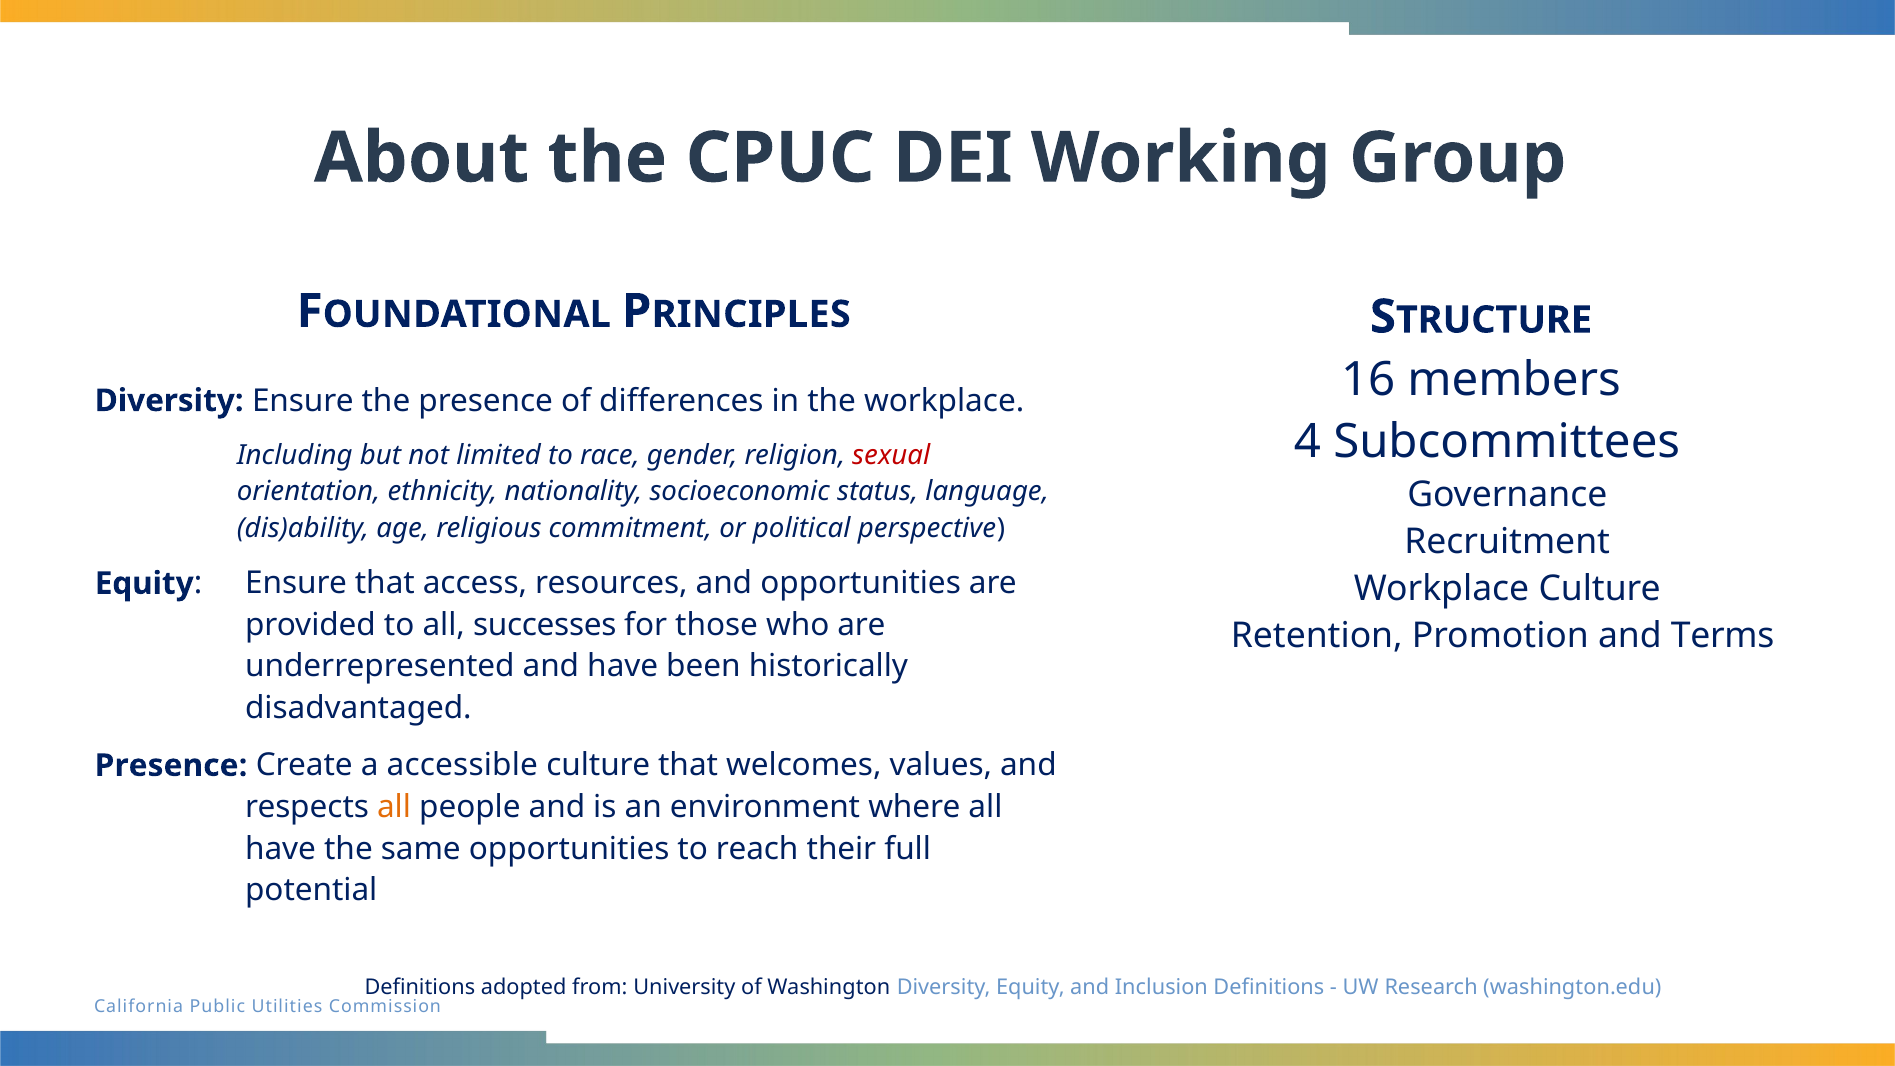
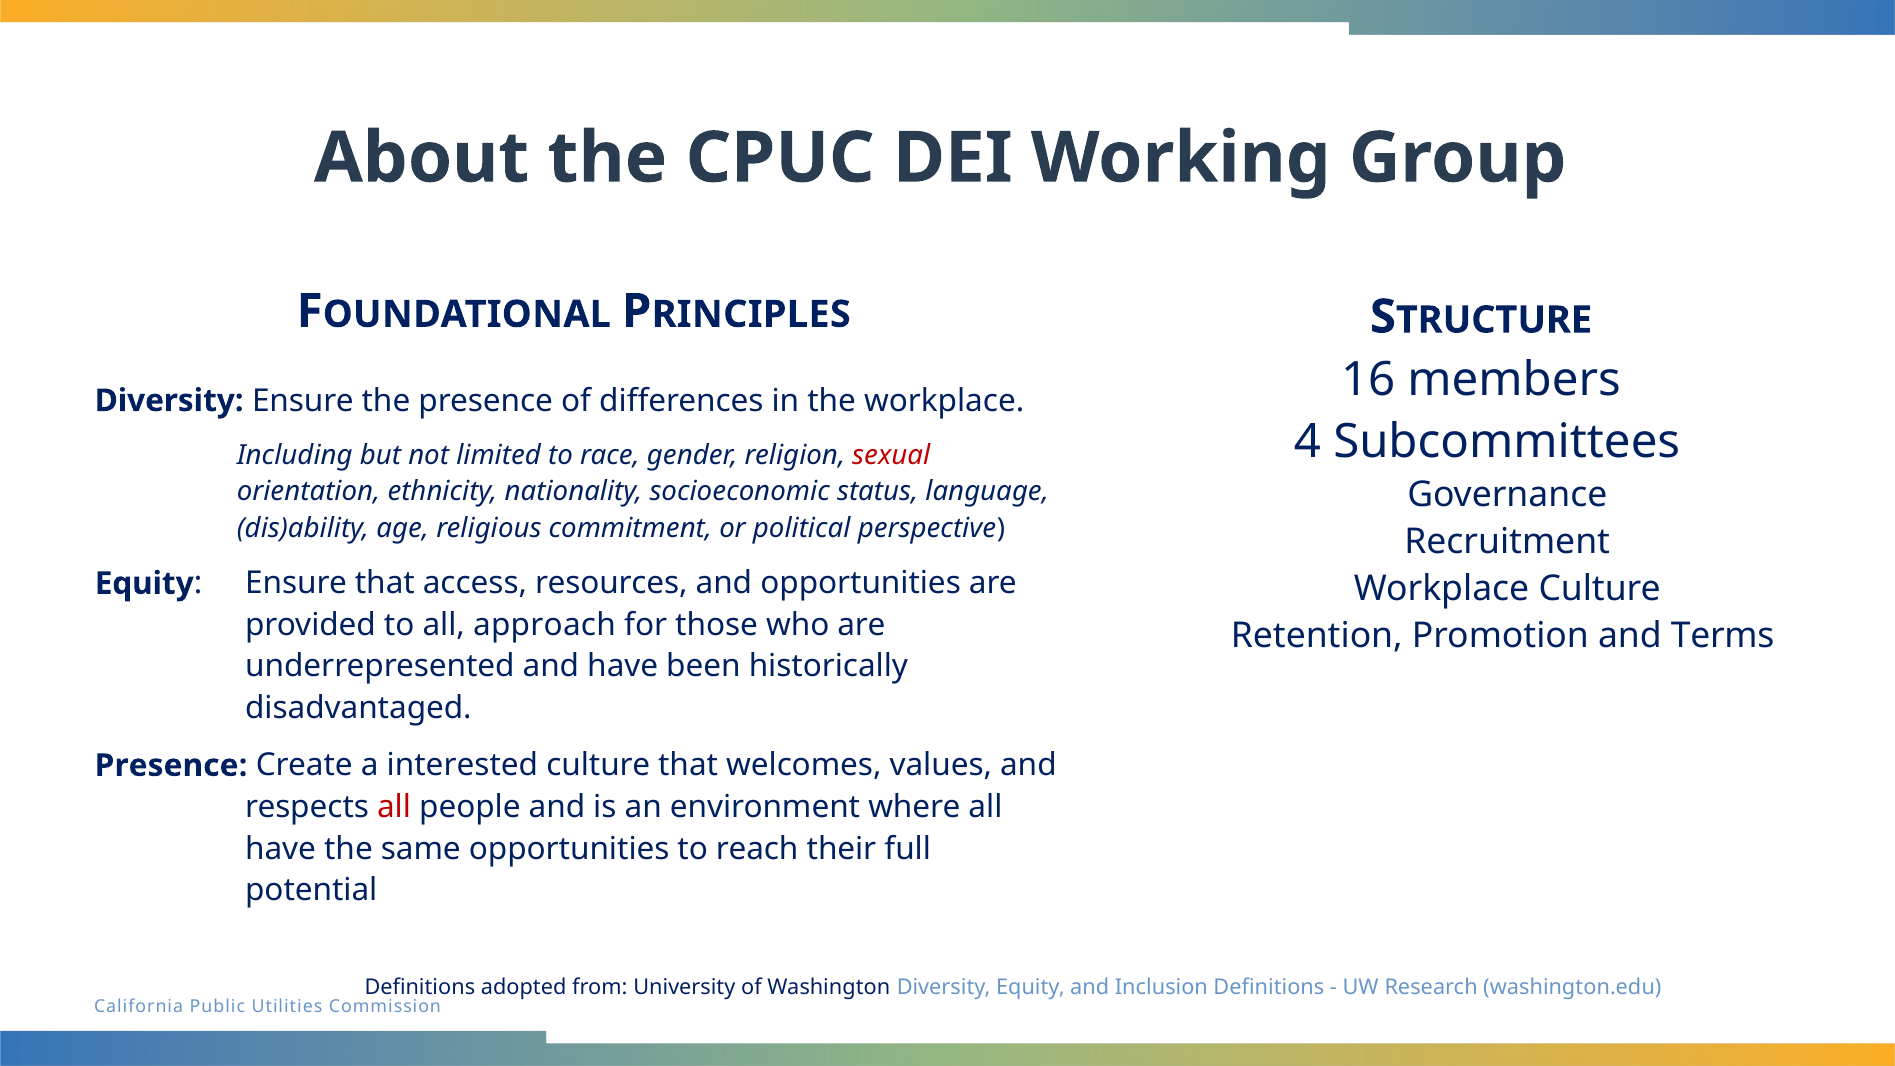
successes: successes -> approach
accessible: accessible -> interested
all at (394, 807) colour: orange -> red
